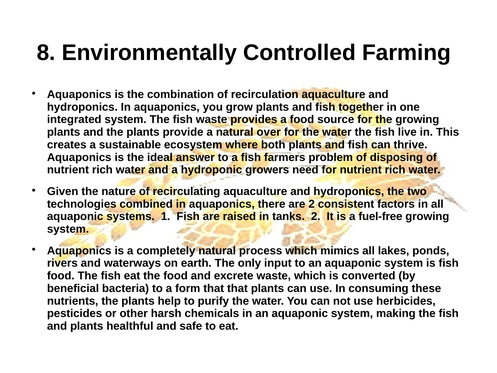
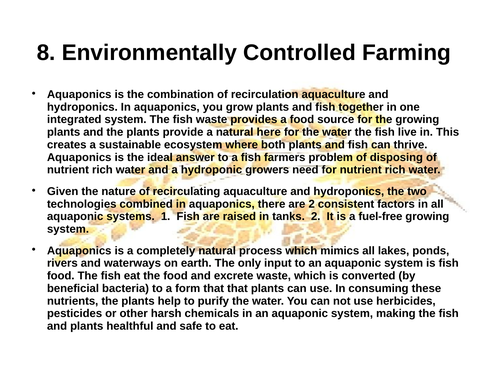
over: over -> here
